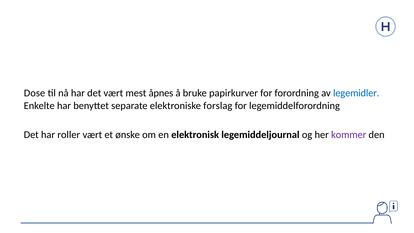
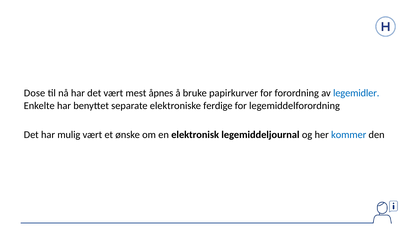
forslag: forslag -> ferdige
roller: roller -> mulig
kommer colour: purple -> blue
